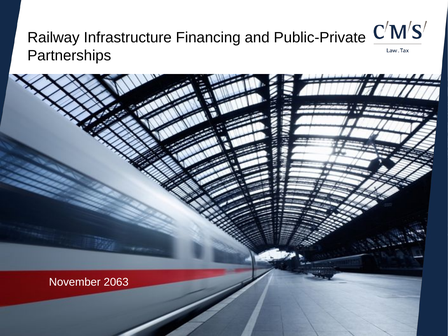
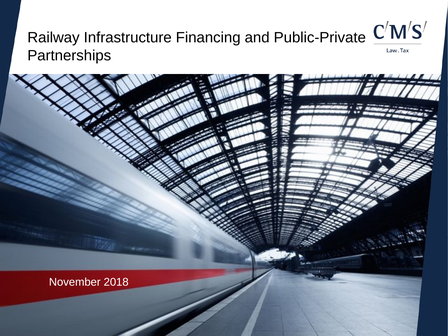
2063: 2063 -> 2018
